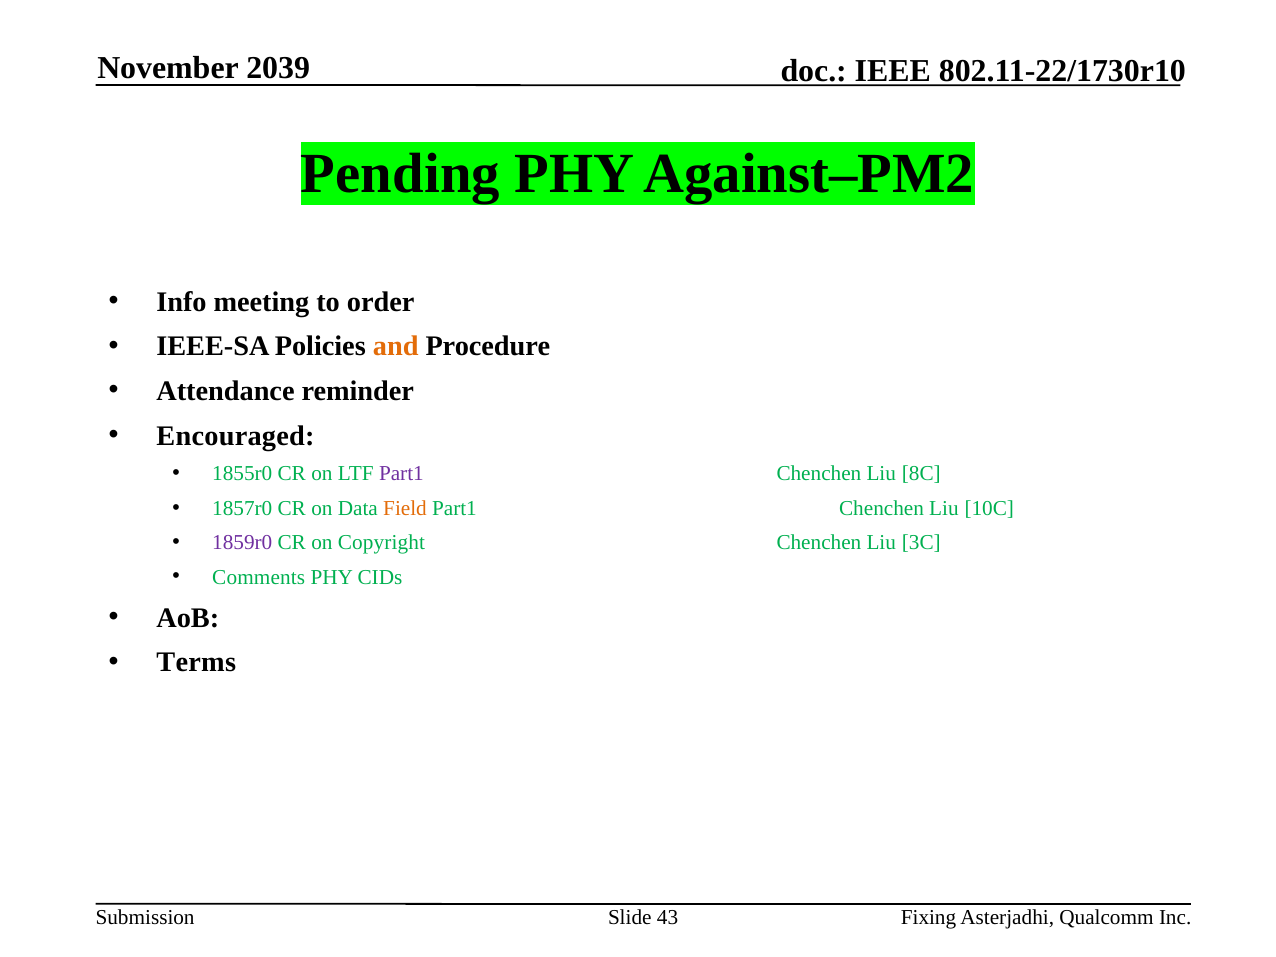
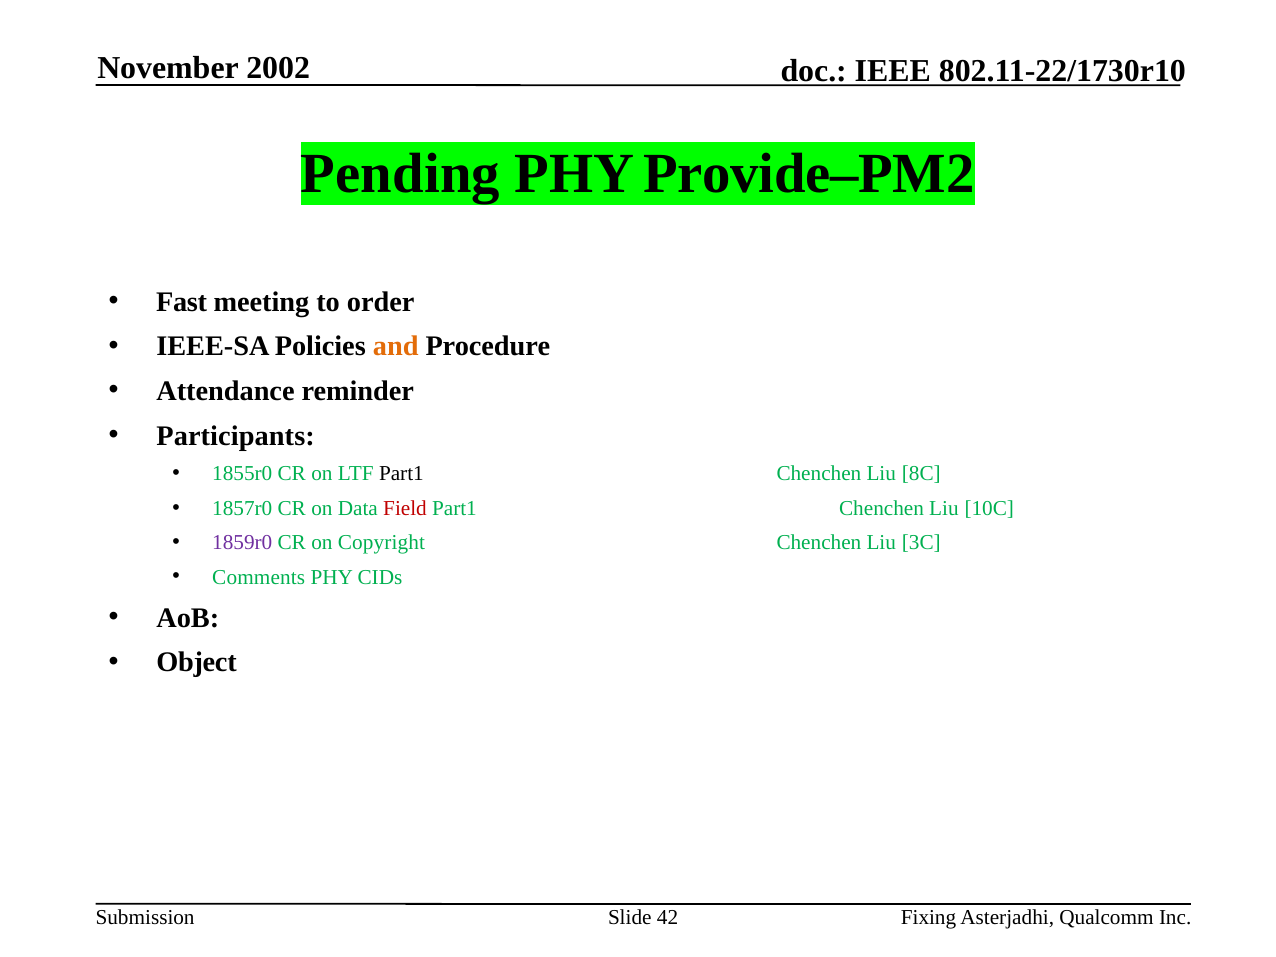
2039: 2039 -> 2002
Against–PM2: Against–PM2 -> Provide–PM2
Info: Info -> Fast
Encouraged: Encouraged -> Participants
Part1 at (401, 474) colour: purple -> black
Field colour: orange -> red
Terms: Terms -> Object
43: 43 -> 42
